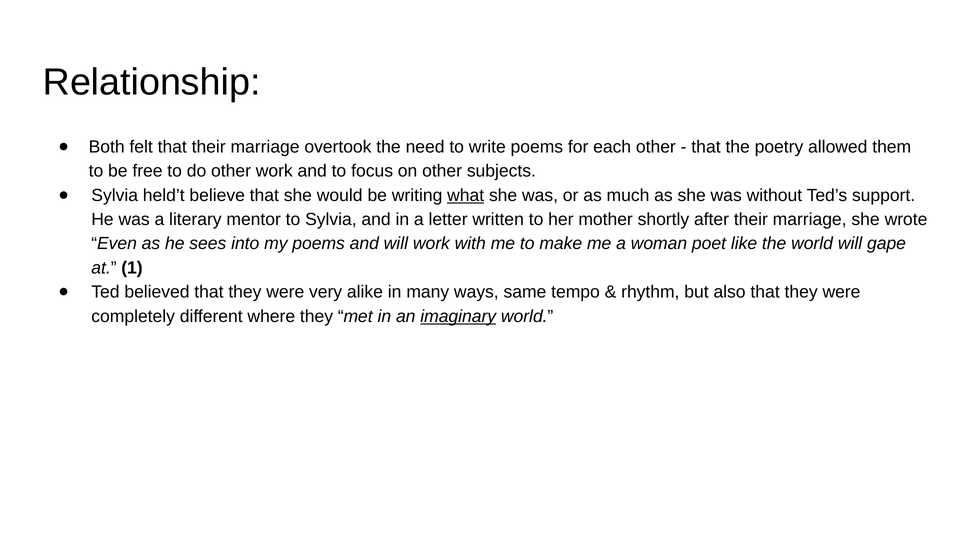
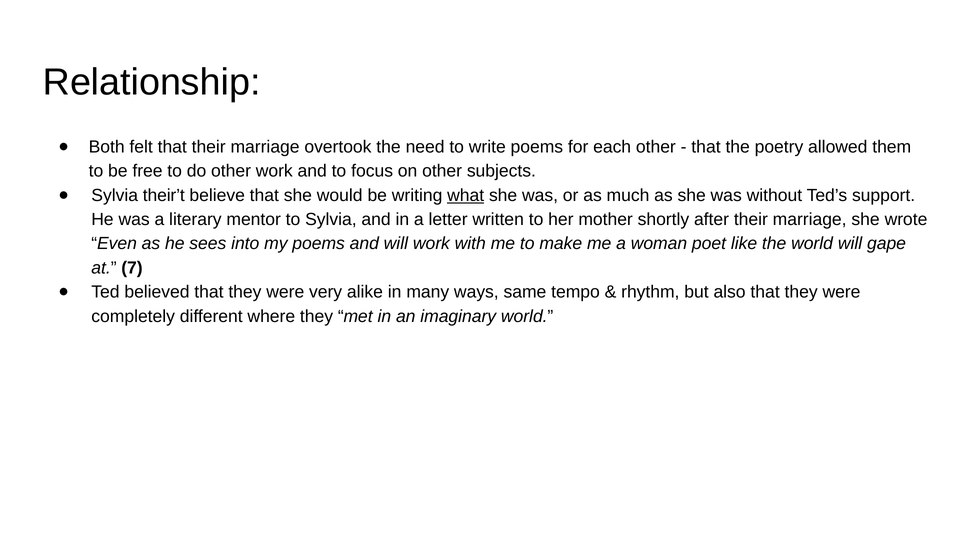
held’t: held’t -> their’t
1: 1 -> 7
imaginary underline: present -> none
